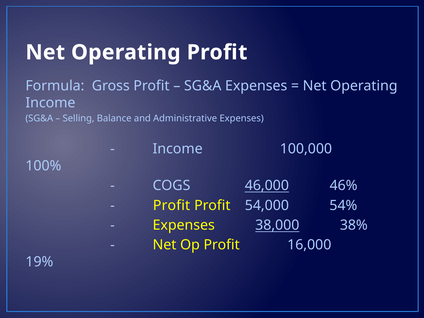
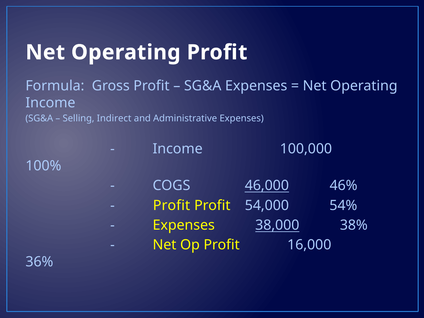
Balance: Balance -> Indirect
19%: 19% -> 36%
